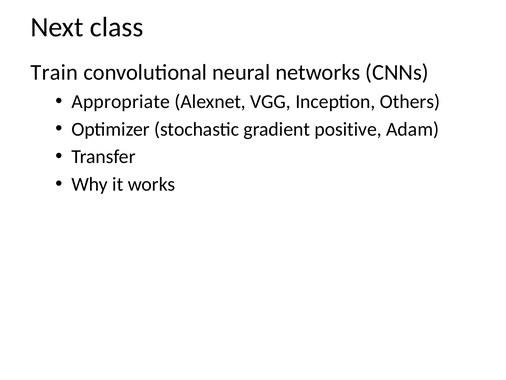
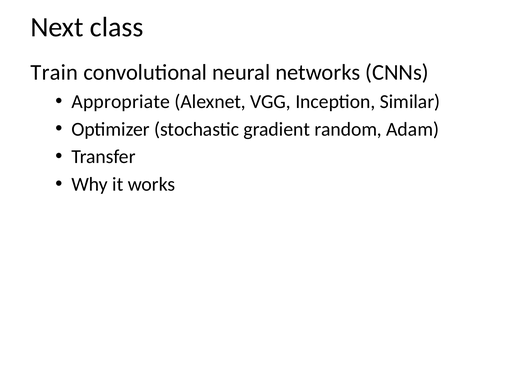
Others: Others -> Similar
positive: positive -> random
